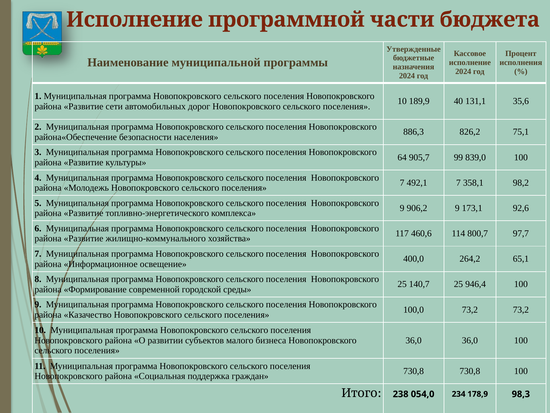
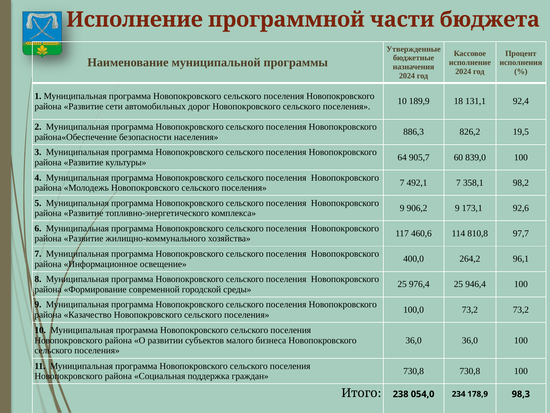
40: 40 -> 18
35,6: 35,6 -> 92,4
75,1: 75,1 -> 19,5
99: 99 -> 60
800,7: 800,7 -> 810,8
65,1: 65,1 -> 96,1
140,7: 140,7 -> 976,4
